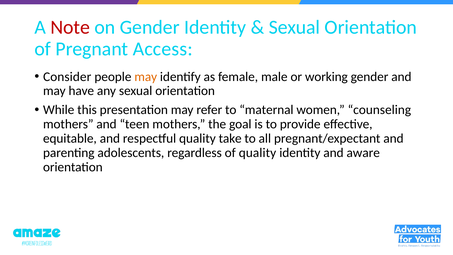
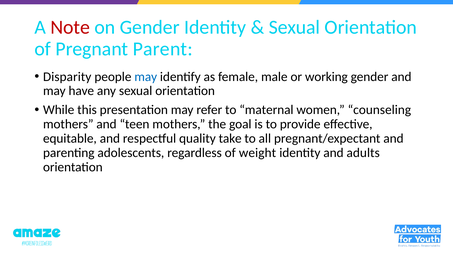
Access: Access -> Parent
Consider: Consider -> Disparity
may at (146, 77) colour: orange -> blue
of quality: quality -> weight
aware: aware -> adults
